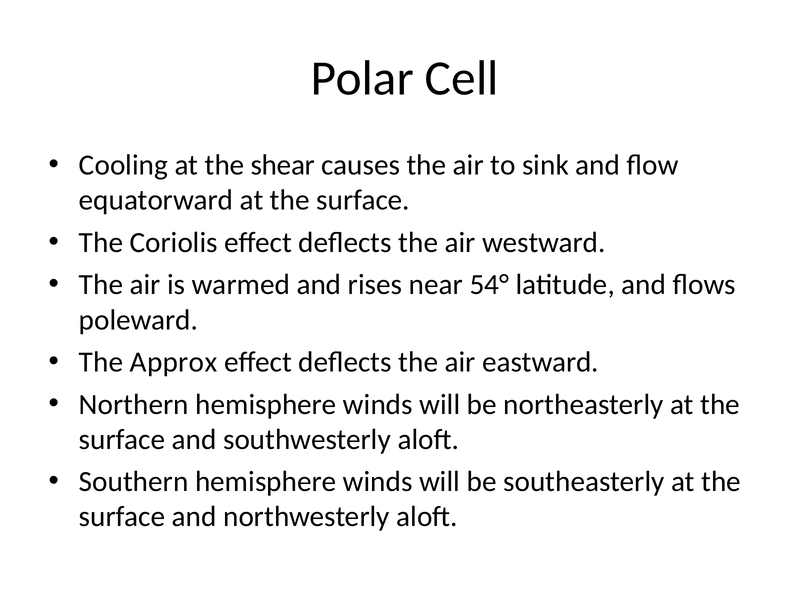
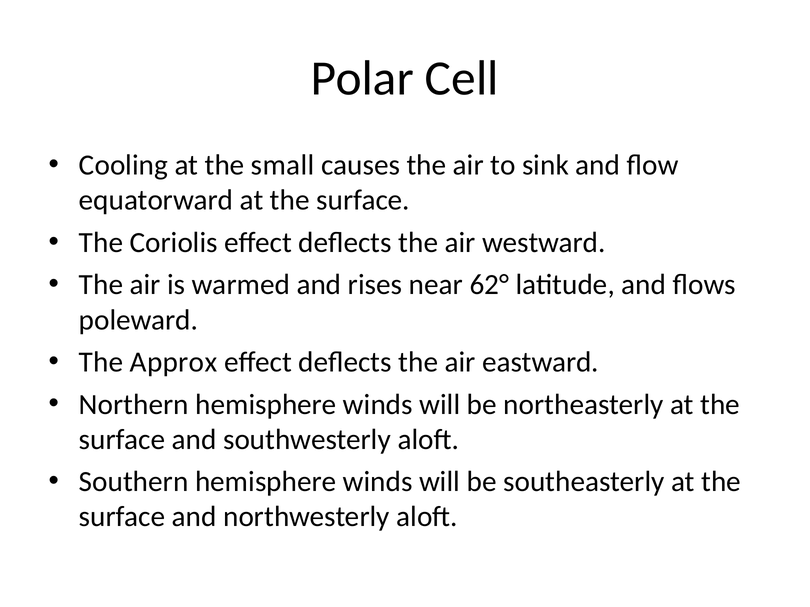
shear: shear -> small
54°: 54° -> 62°
